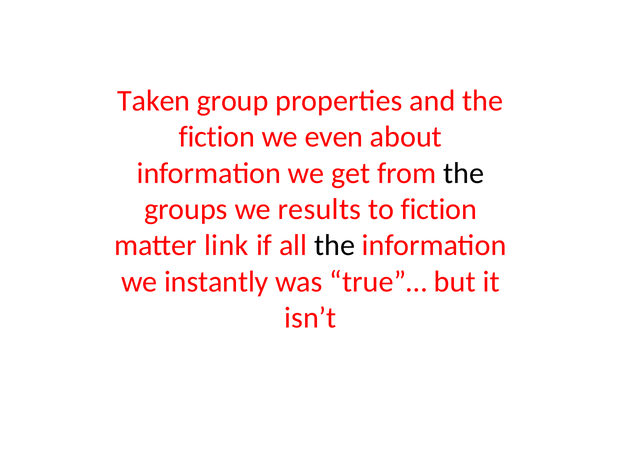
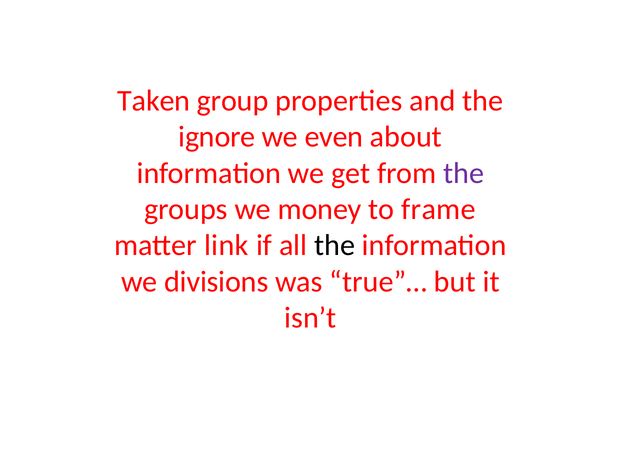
fiction at (217, 137): fiction -> ignore
the at (464, 173) colour: black -> purple
results: results -> money
to fiction: fiction -> frame
instantly: instantly -> divisions
